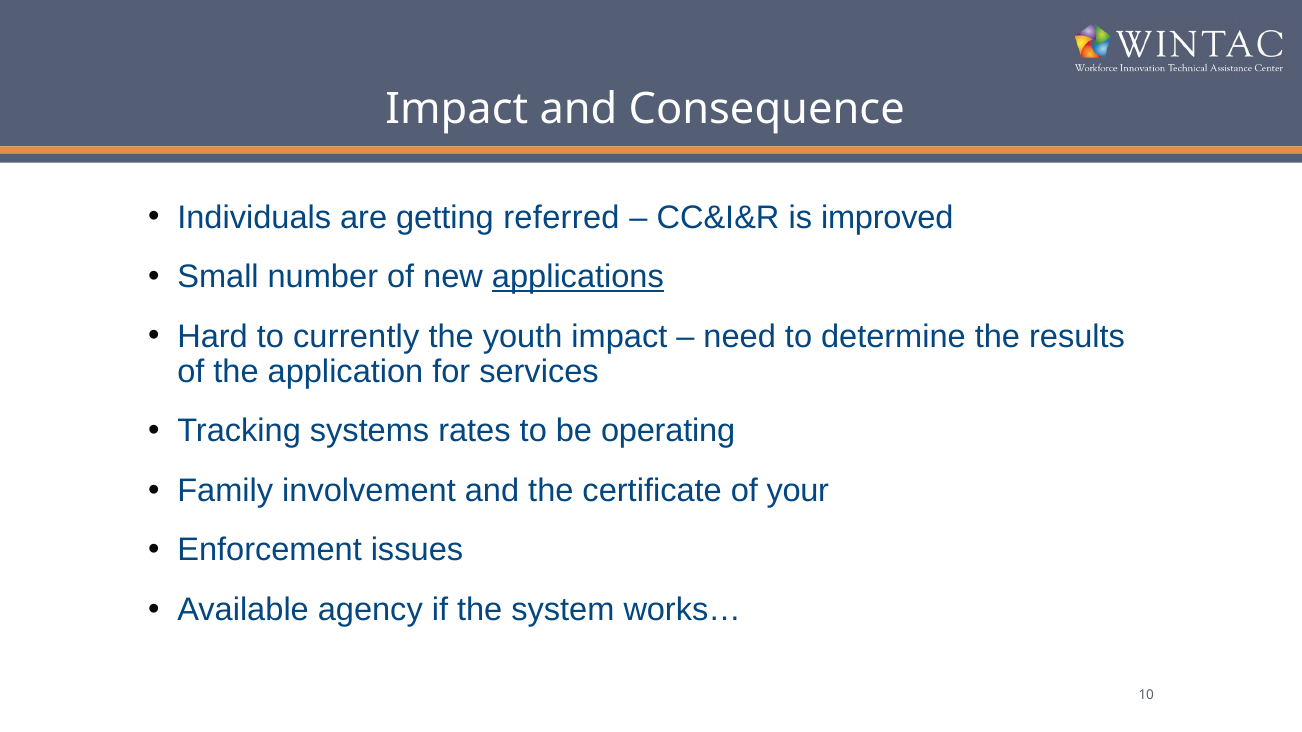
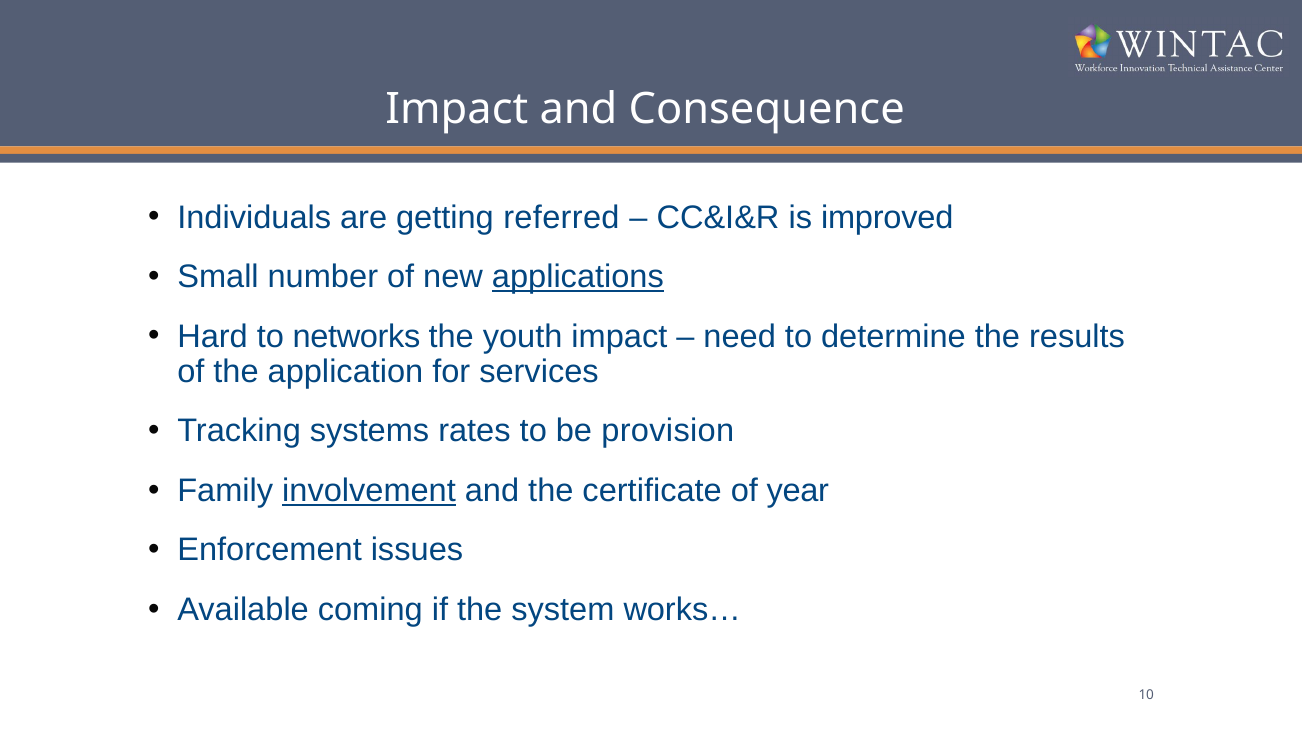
currently: currently -> networks
operating: operating -> provision
involvement underline: none -> present
your: your -> year
agency: agency -> coming
